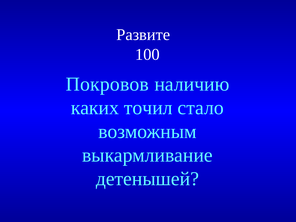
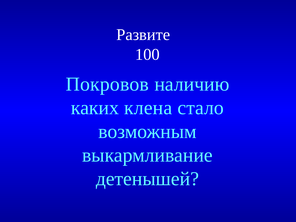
точил: точил -> клена
